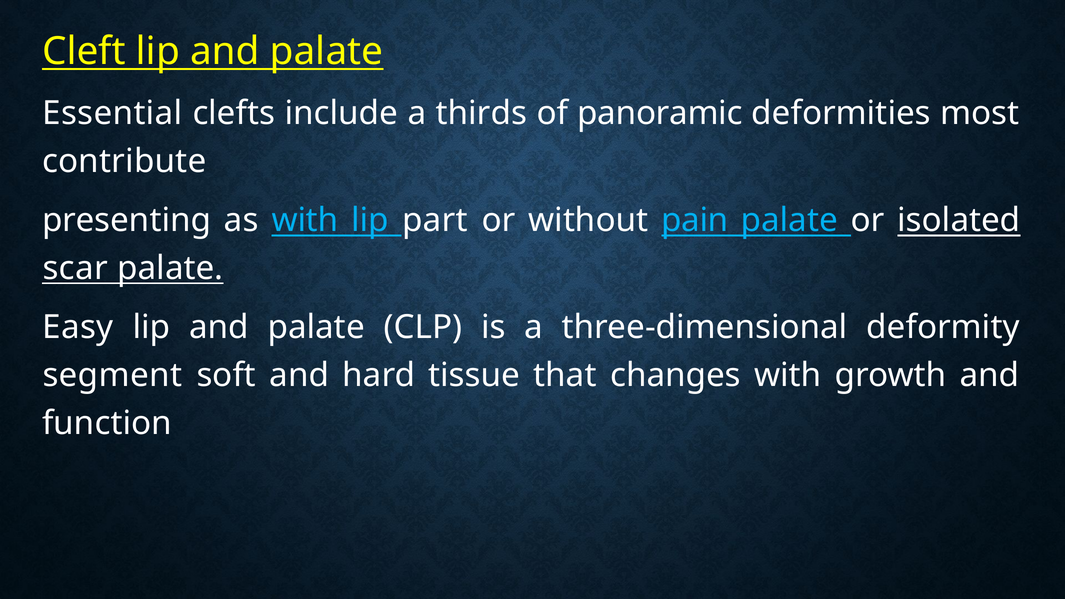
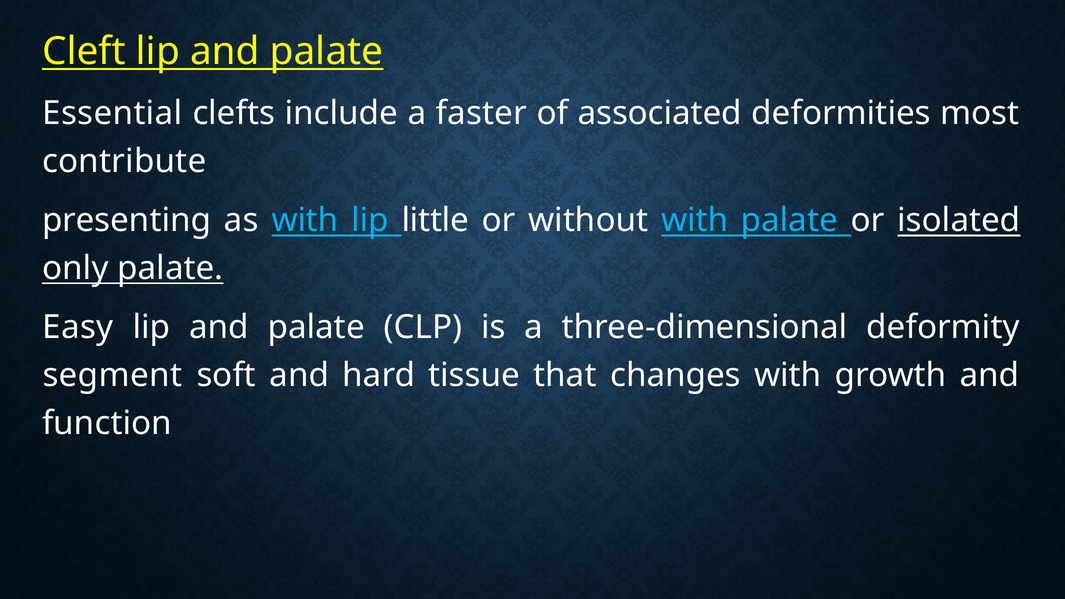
thirds: thirds -> faster
panoramic: panoramic -> associated
part: part -> little
without pain: pain -> with
scar: scar -> only
